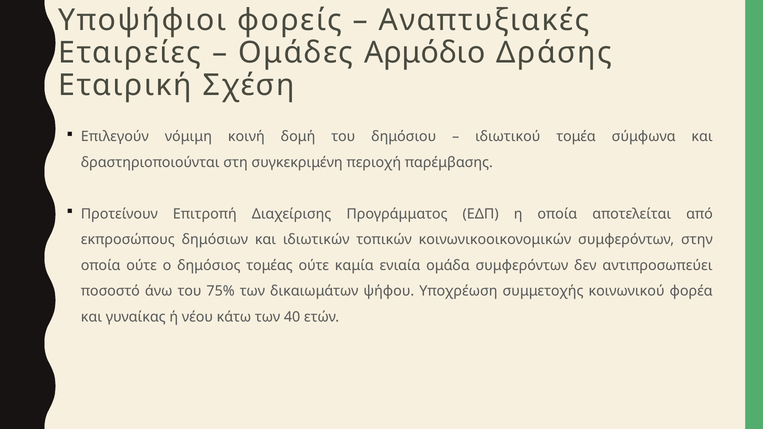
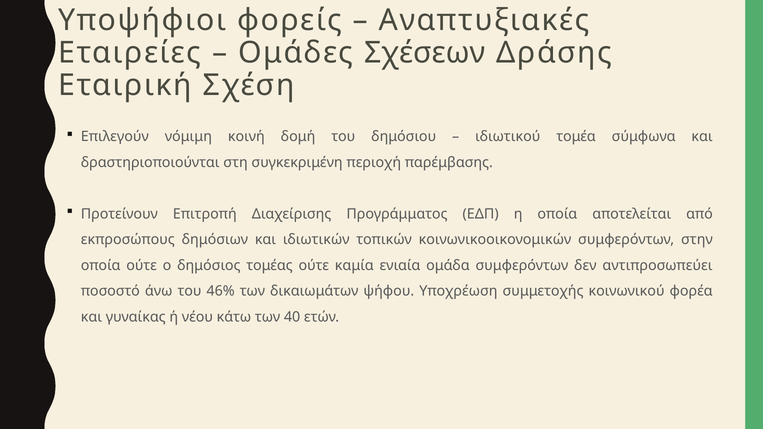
Αρμόδιο: Αρμόδιο -> Σχέσεων
75%: 75% -> 46%
